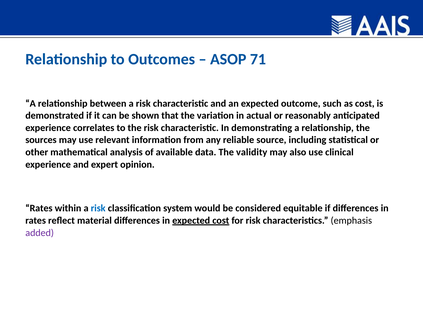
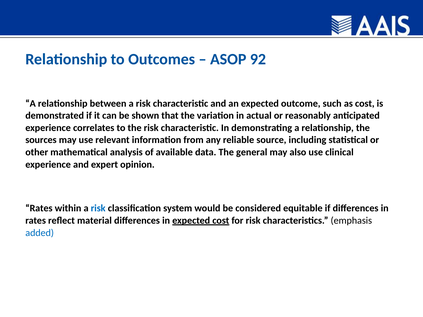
71: 71 -> 92
validity: validity -> general
added colour: purple -> blue
